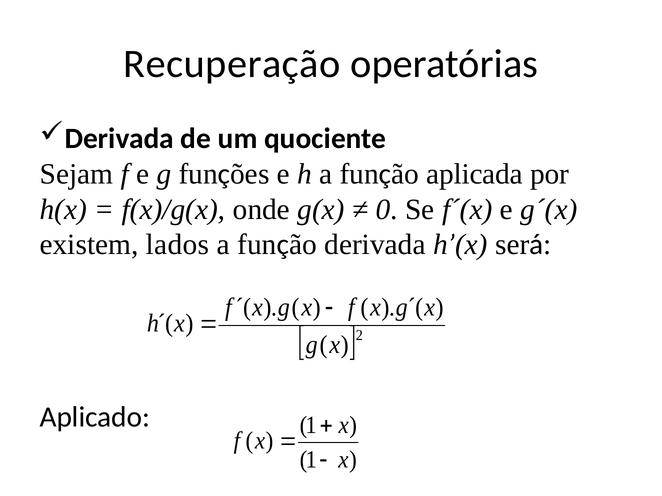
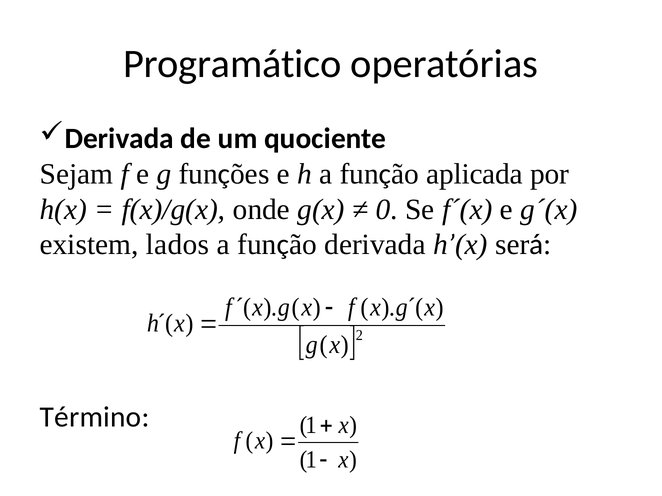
Recuperação: Recuperação -> Programático
Aplicado: Aplicado -> Término
